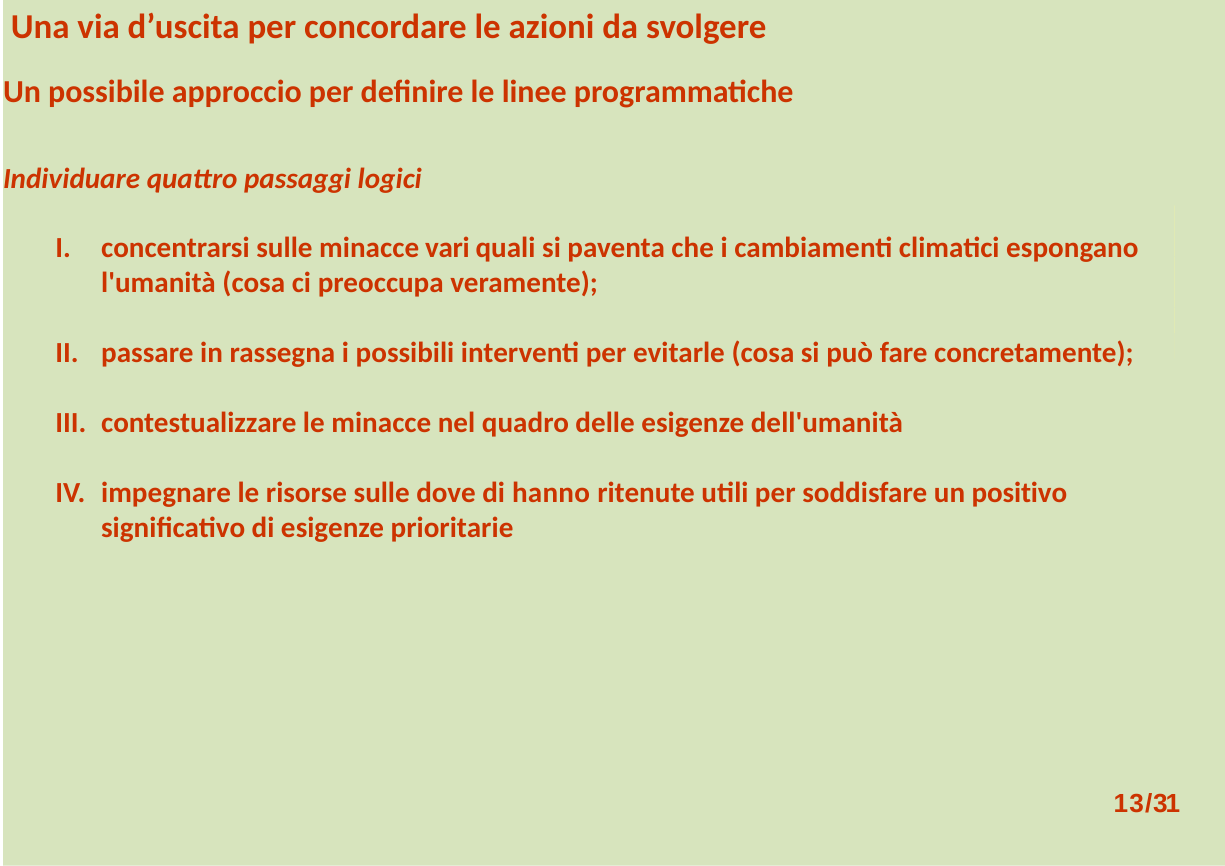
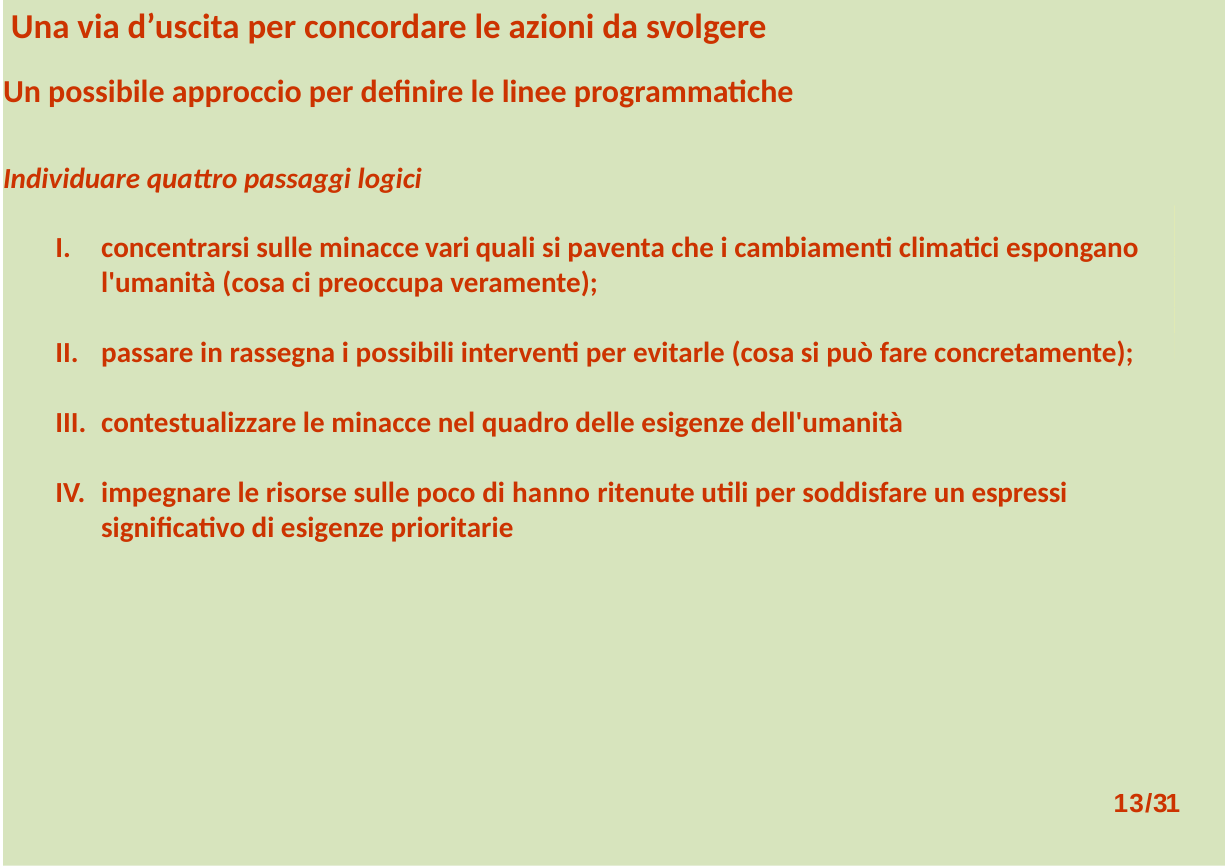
dove: dove -> poco
positivo: positivo -> espressi
